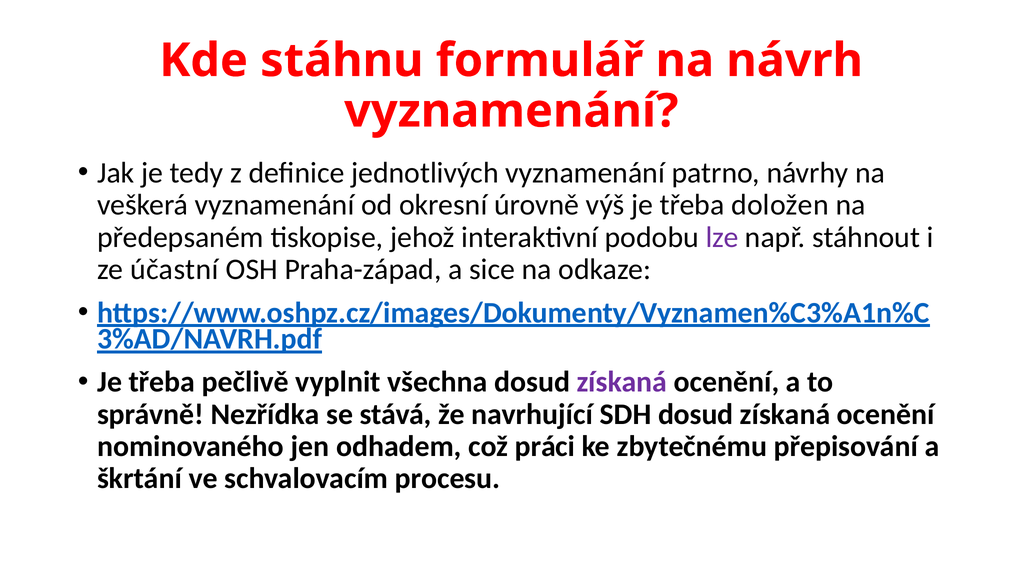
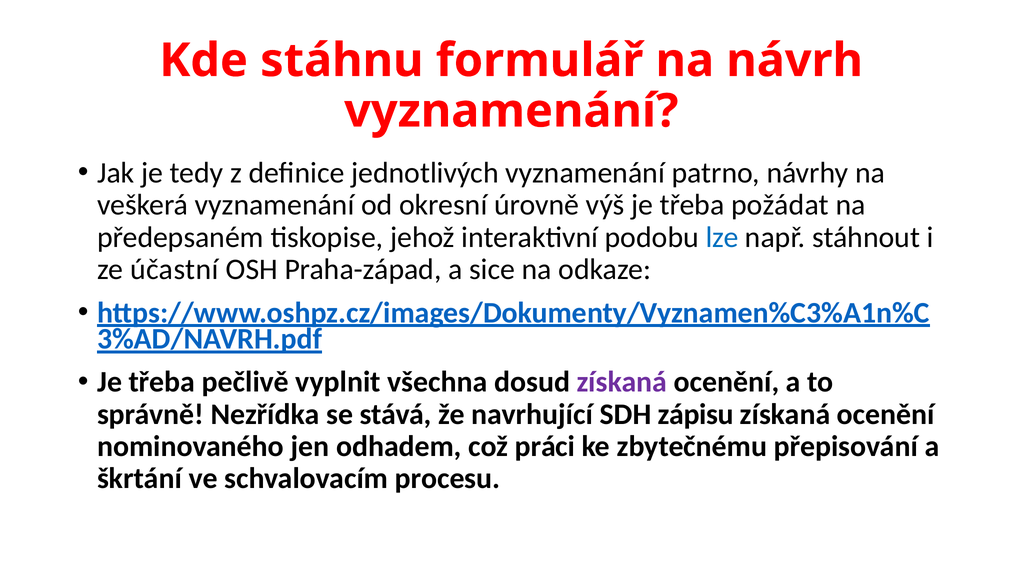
doložen: doložen -> požádat
lze colour: purple -> blue
SDH dosud: dosud -> zápisu
